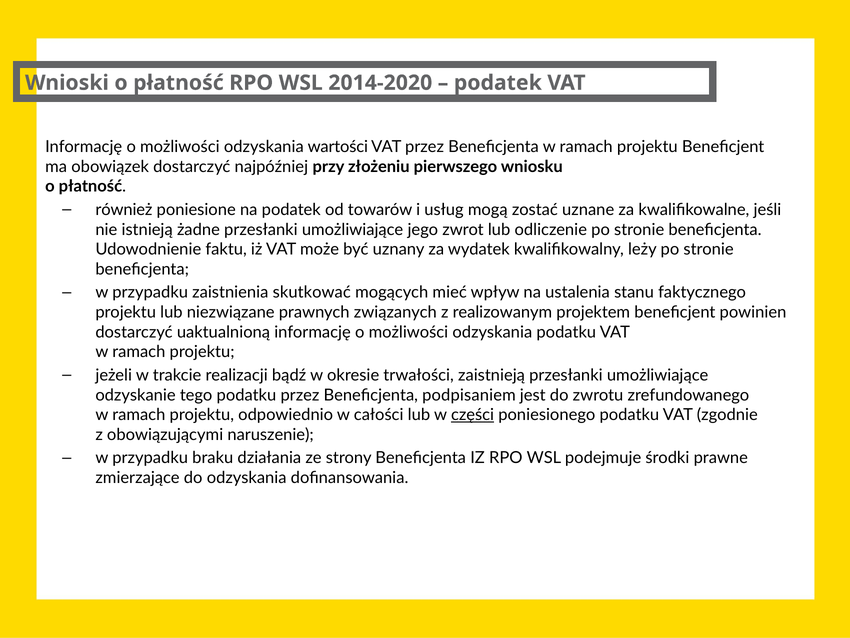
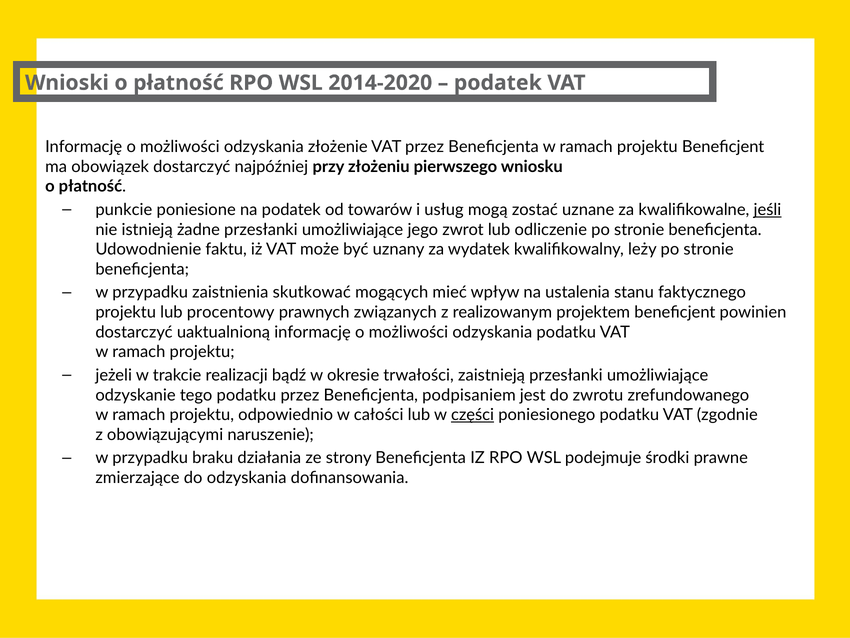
wartości: wartości -> złożenie
również: również -> punkcie
jeśli underline: none -> present
niezwiązane: niezwiązane -> procentowy
